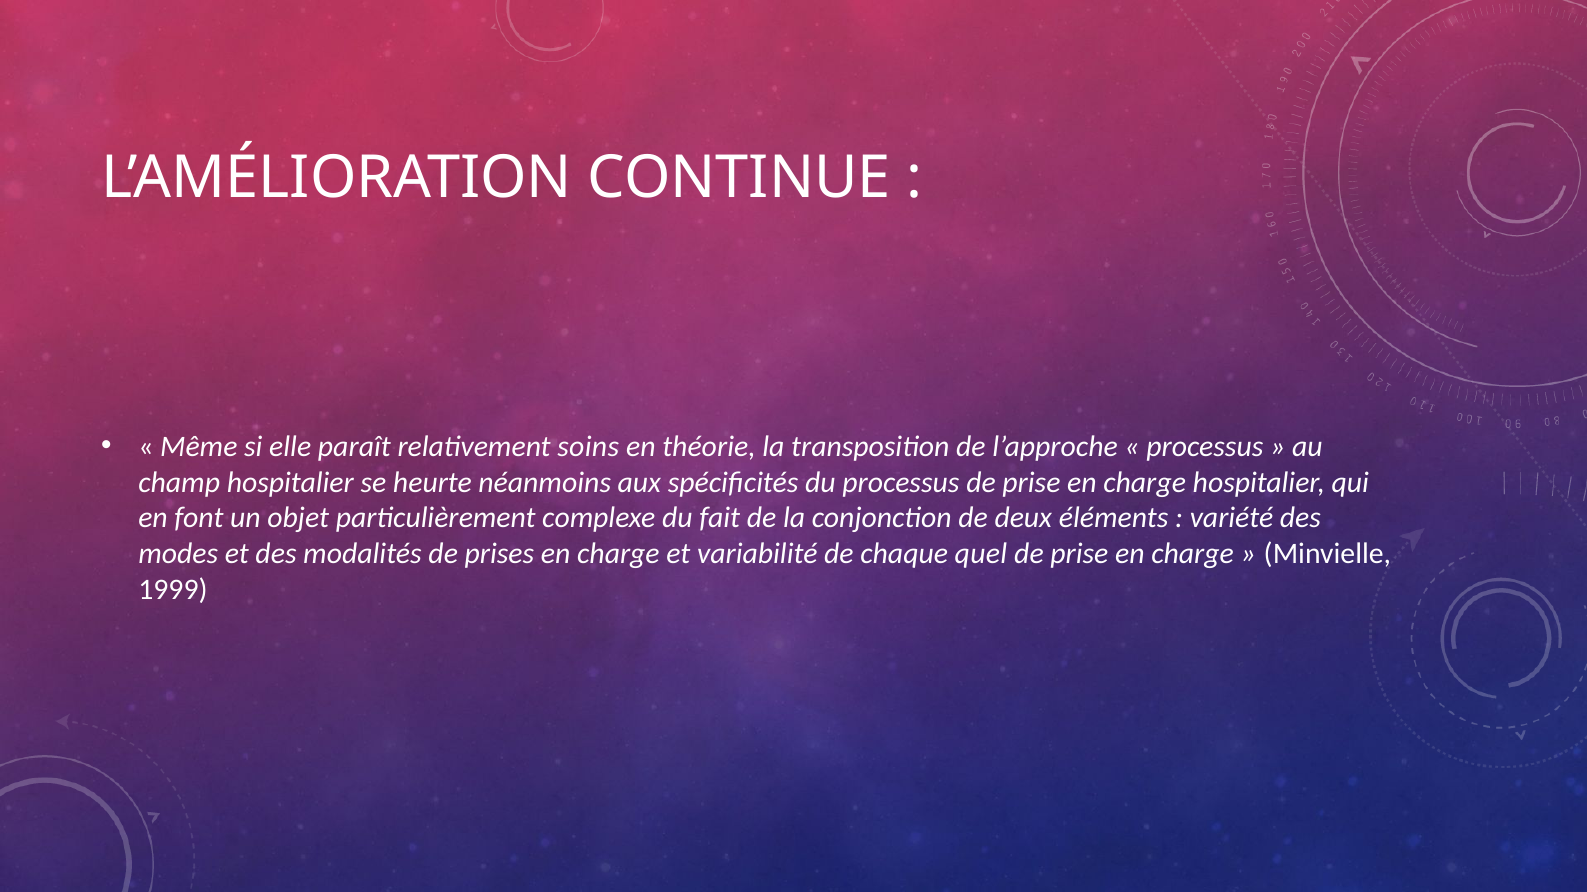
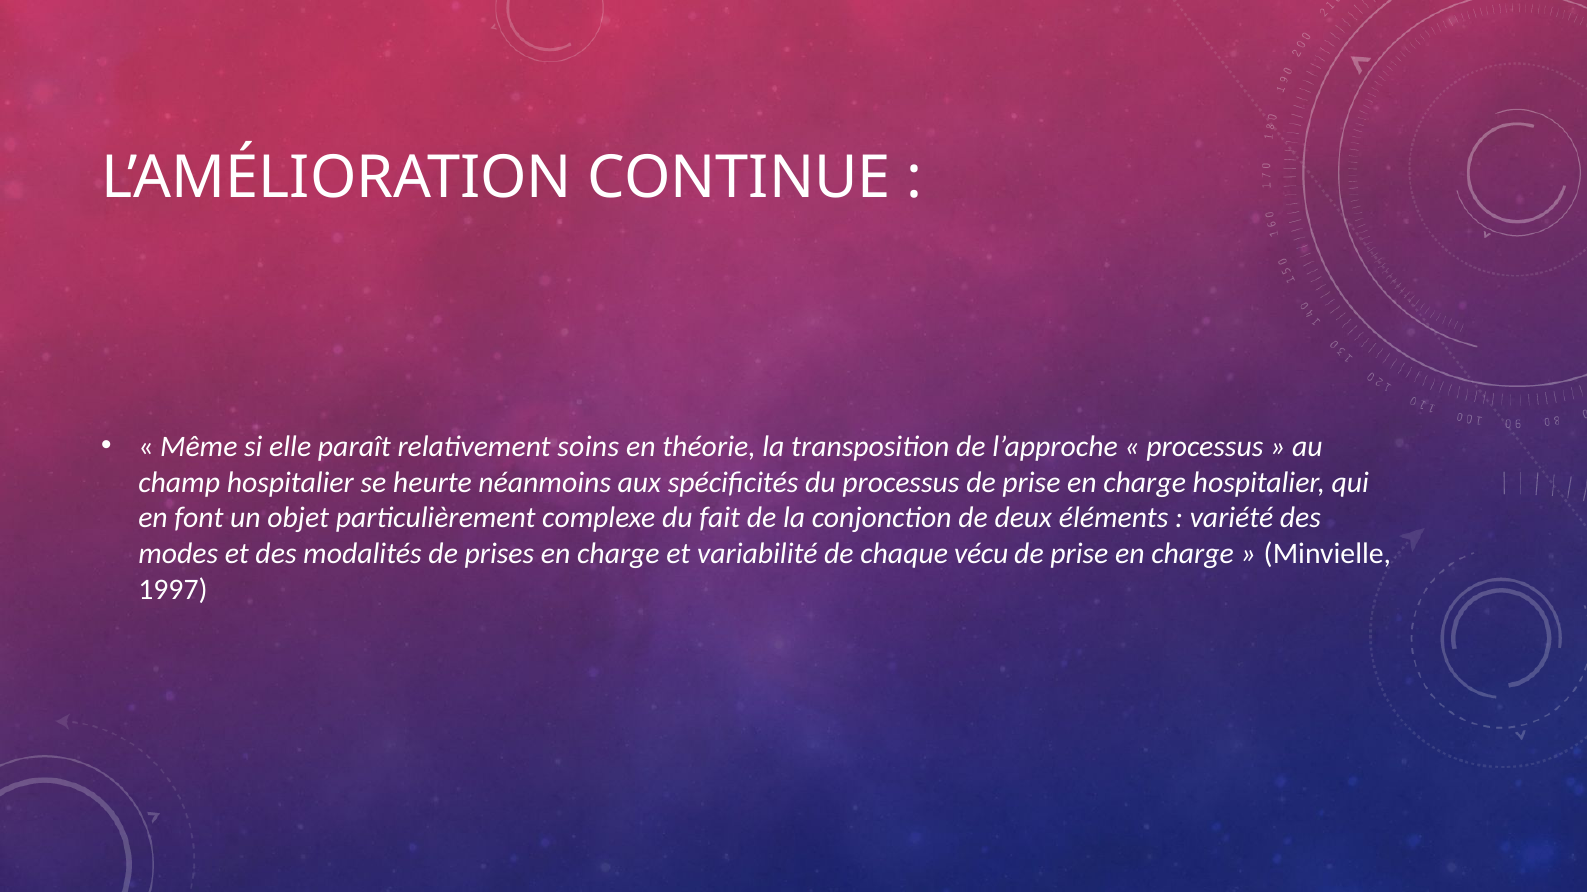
quel: quel -> vécu
1999: 1999 -> 1997
